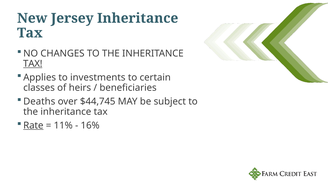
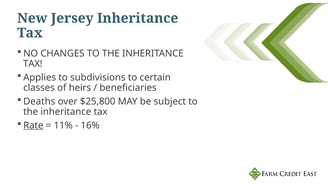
TAX at (33, 64) underline: present -> none
investments: investments -> subdivisions
$44,745: $44,745 -> $25,800
